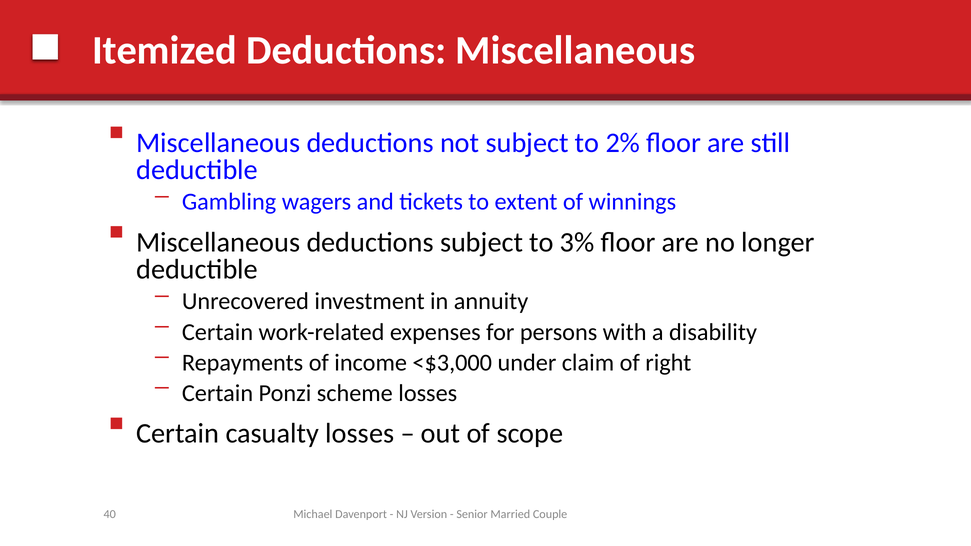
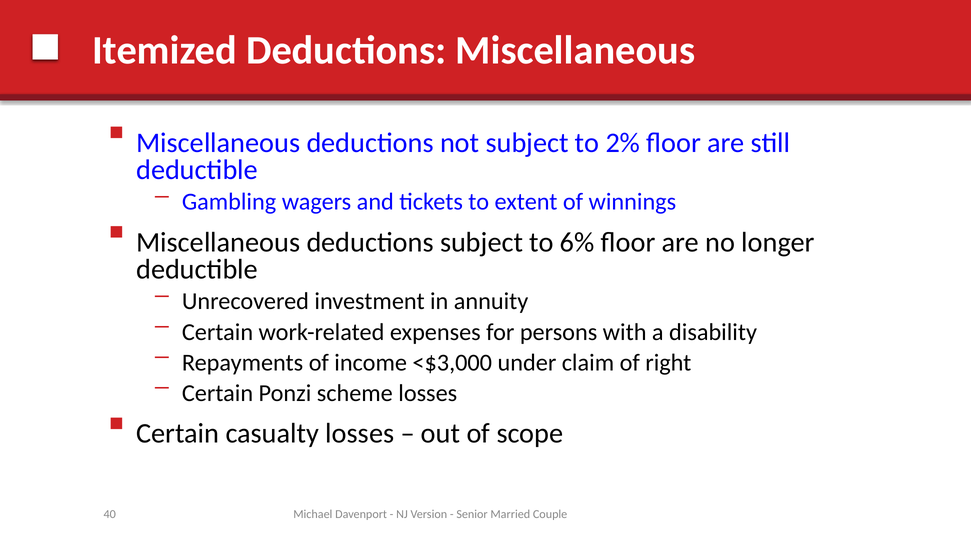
3%: 3% -> 6%
